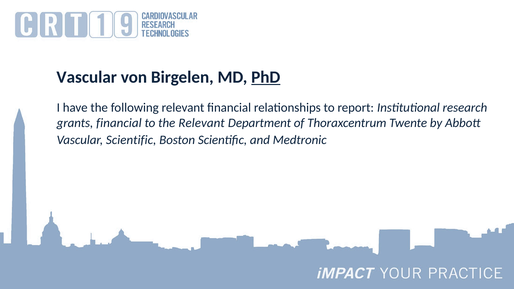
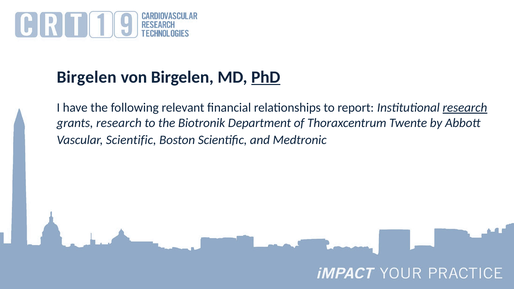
Vascular at (87, 77): Vascular -> Birgelen
research at (465, 108) underline: none -> present
grants financial: financial -> research
the Relevant: Relevant -> Biotronik
